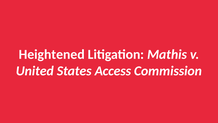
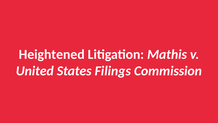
Access: Access -> Filings
